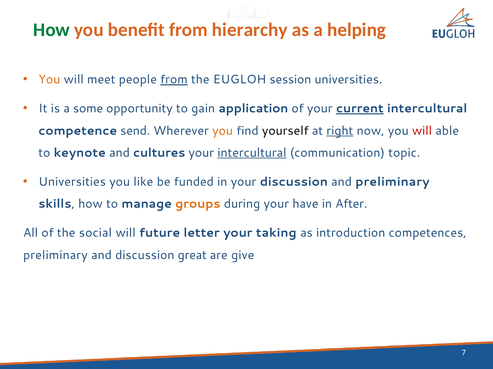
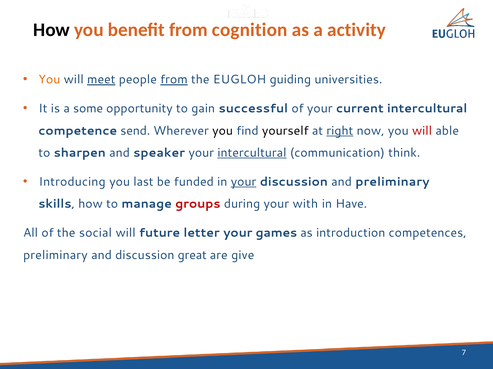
How at (52, 30) colour: green -> black
hierarchy: hierarchy -> cognition
helping: helping -> activity
meet underline: none -> present
session: session -> guiding
application: application -> successful
current underline: present -> none
you at (223, 131) colour: orange -> black
keynote: keynote -> sharpen
cultures: cultures -> speaker
topic: topic -> think
Universities at (72, 182): Universities -> Introducing
like: like -> last
your at (244, 182) underline: none -> present
groups colour: orange -> red
have: have -> with
After: After -> Have
taking: taking -> games
